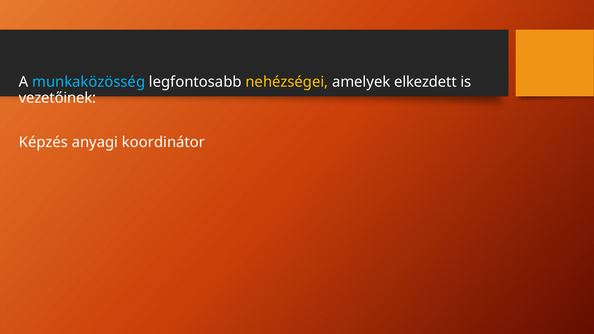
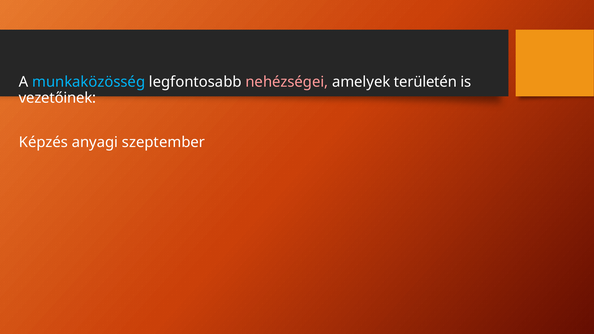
nehézségei colour: yellow -> pink
elkezdett: elkezdett -> területén
koordinátor: koordinátor -> szeptember
